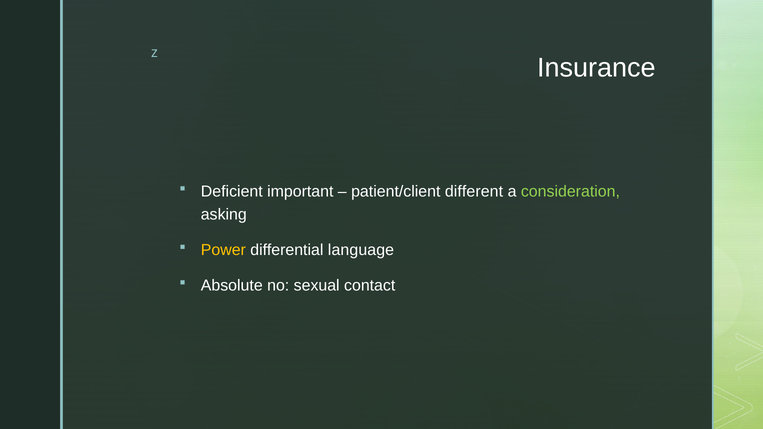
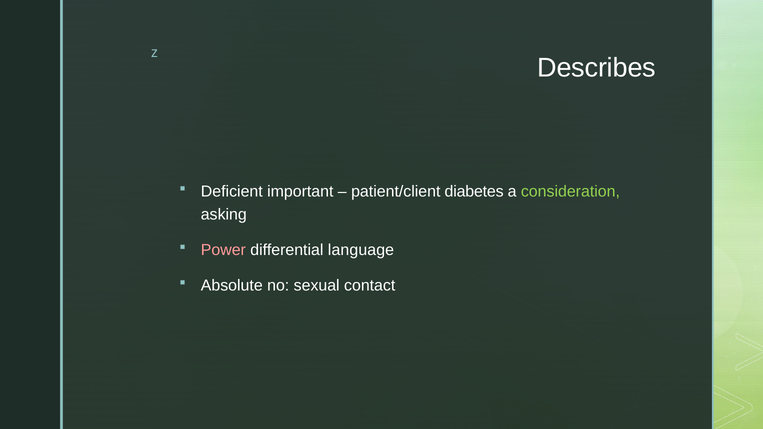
Insurance: Insurance -> Describes
different: different -> diabetes
Power colour: yellow -> pink
